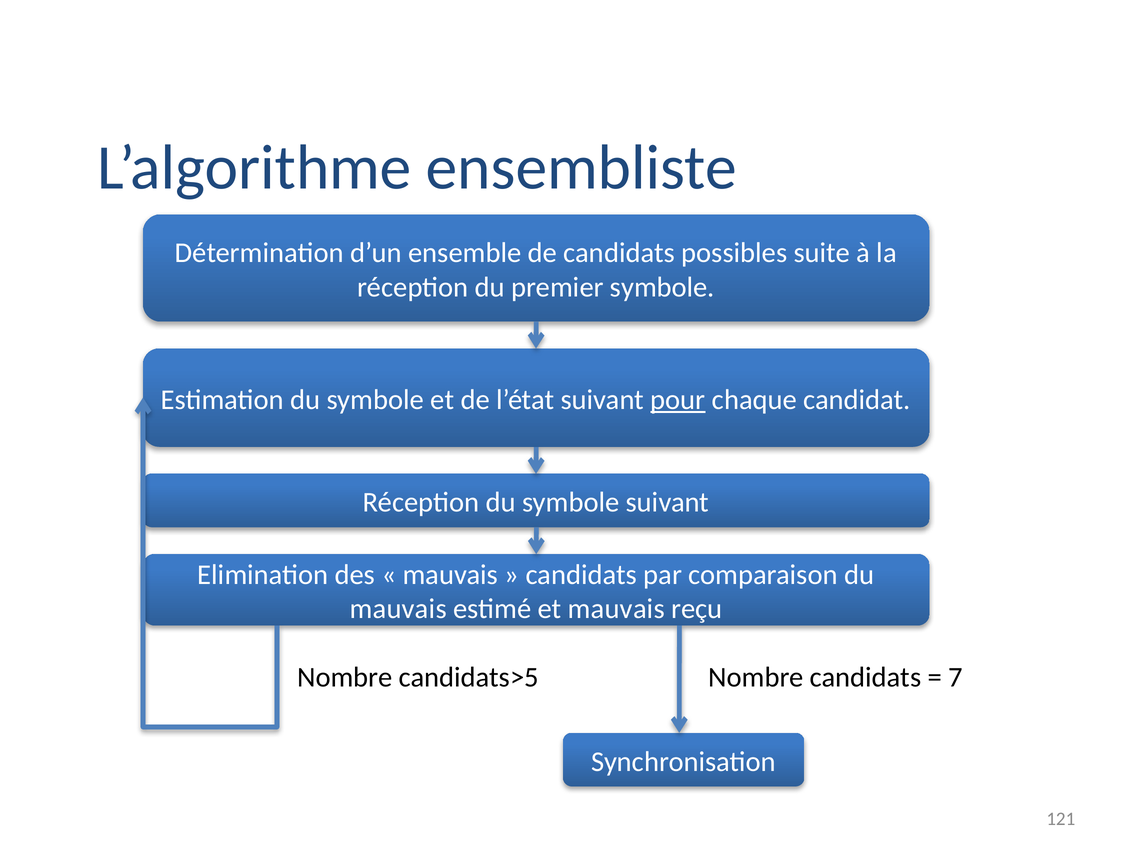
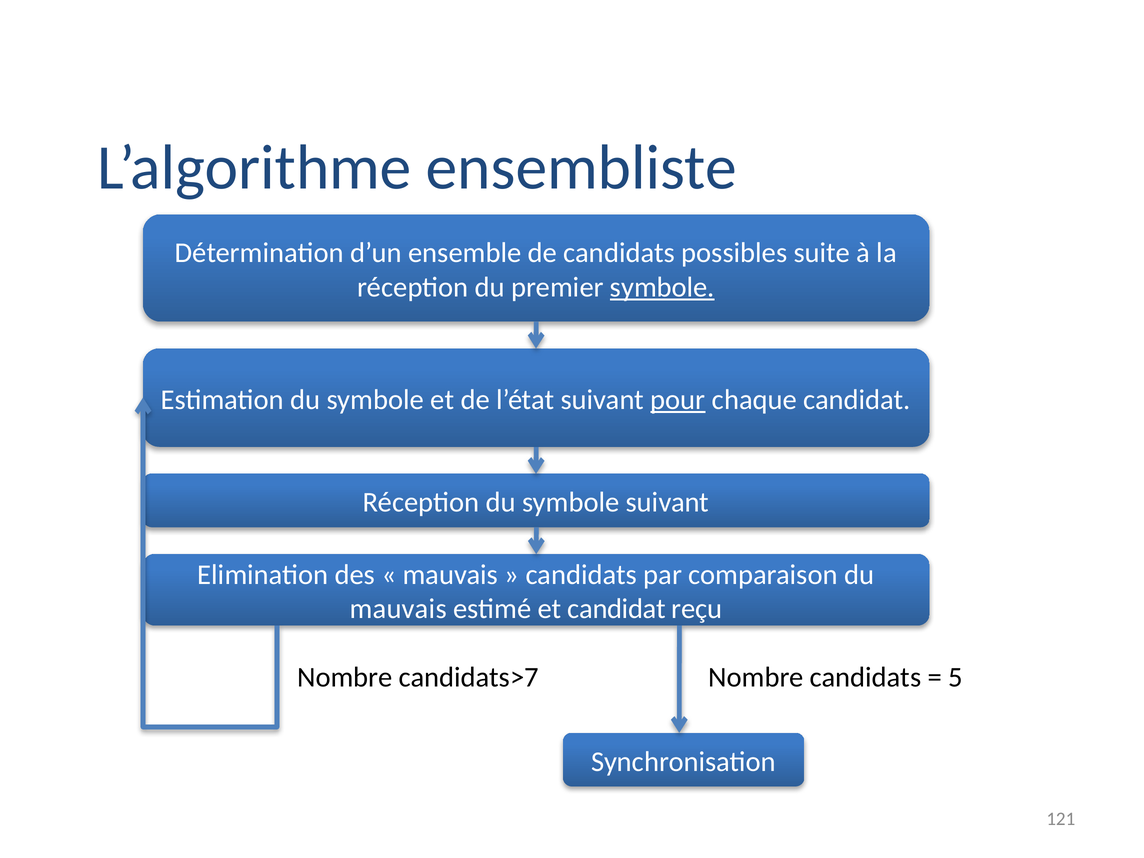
symbole at (662, 287) underline: none -> present
et mauvais: mauvais -> candidat
candidats>5: candidats>5 -> candidats>7
7: 7 -> 5
